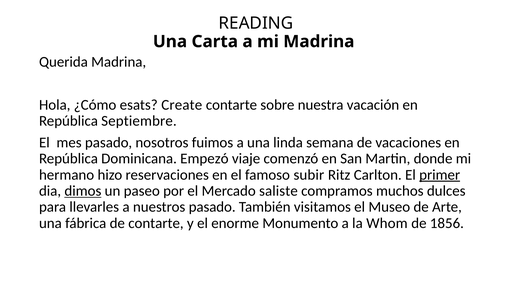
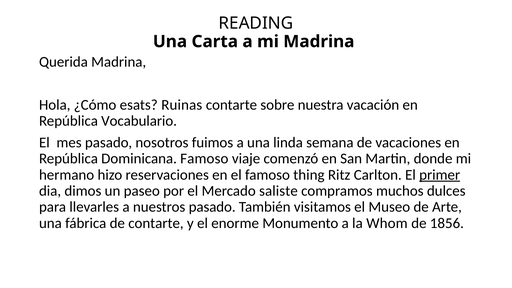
Create: Create -> Ruinas
Septiembre: Septiembre -> Vocabulario
Dominicana Empezó: Empezó -> Famoso
subir: subir -> thing
dimos underline: present -> none
